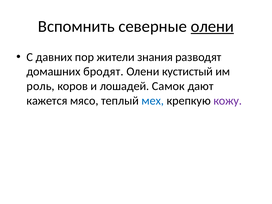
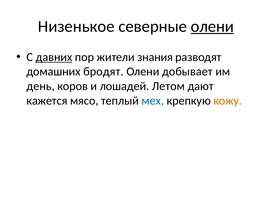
Вспомнить: Вспомнить -> Низенькое
давних underline: none -> present
кустистый: кустистый -> добывает
роль: роль -> день
Самок: Самок -> Летом
кожу colour: purple -> orange
